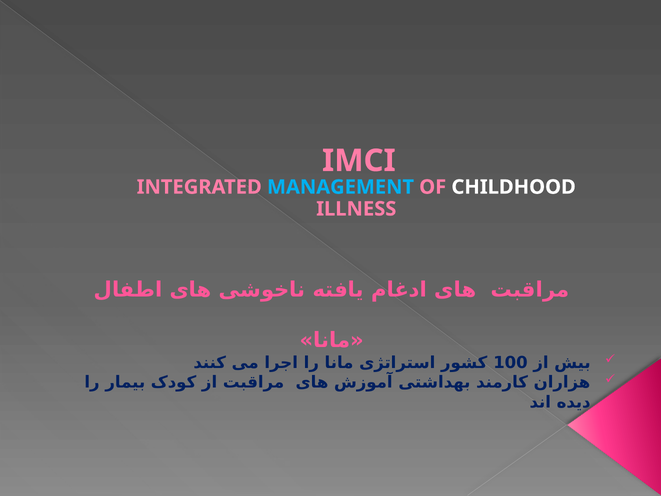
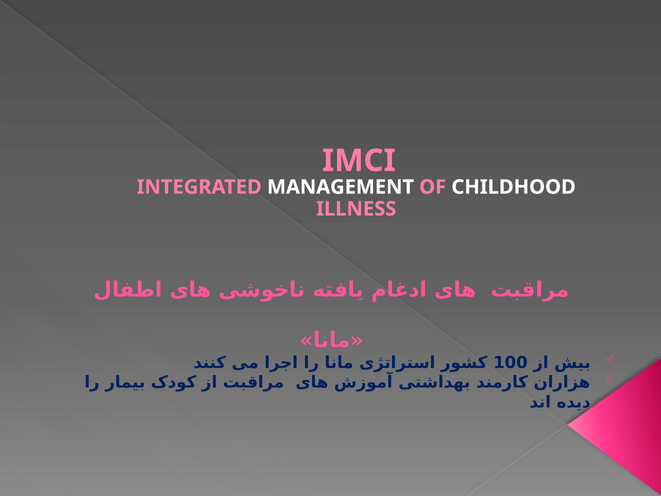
MANAGEMENT colour: light blue -> white
